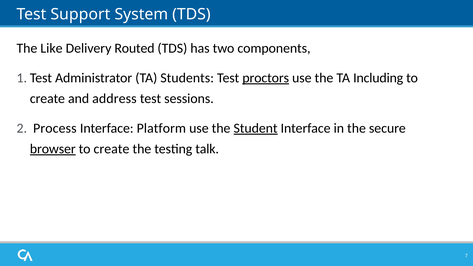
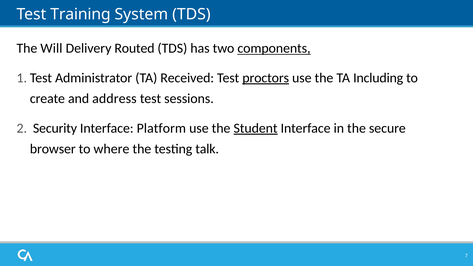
Support: Support -> Training
Like: Like -> Will
components underline: none -> present
Students: Students -> Received
Process: Process -> Security
browser underline: present -> none
create at (111, 149): create -> where
